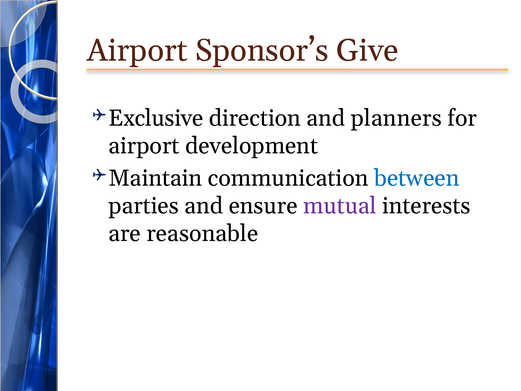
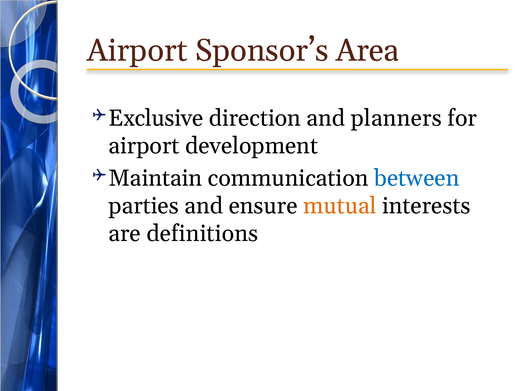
Give: Give -> Area
mutual colour: purple -> orange
reasonable: reasonable -> definitions
